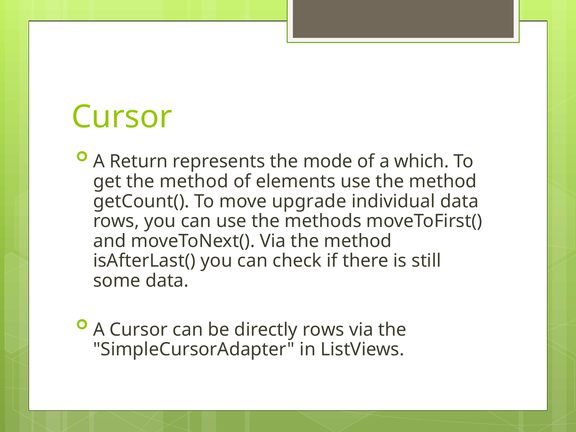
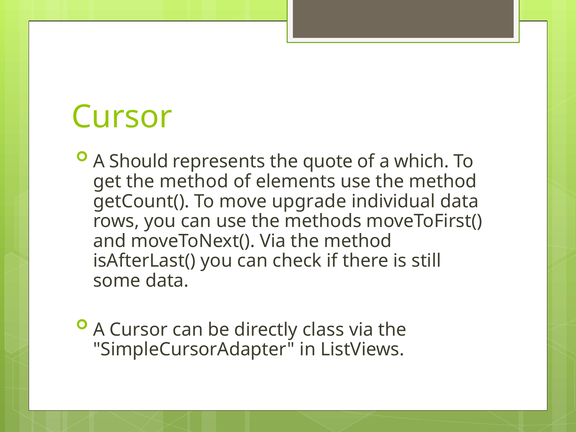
Return: Return -> Should
mode: mode -> quote
directly rows: rows -> class
